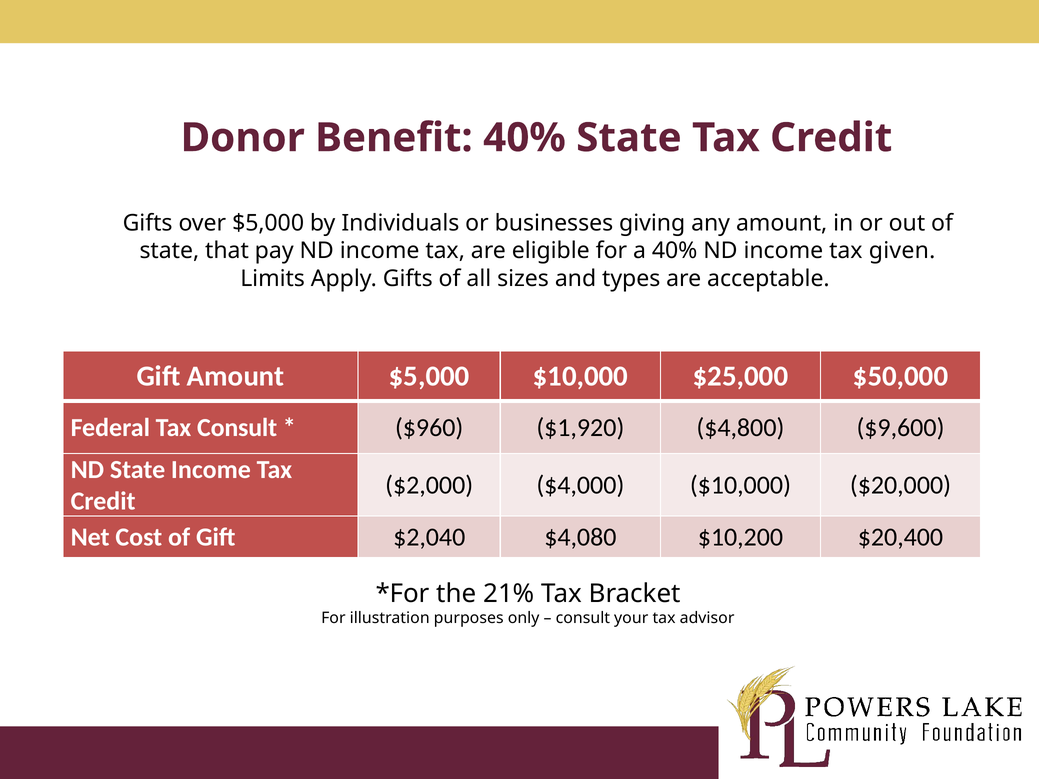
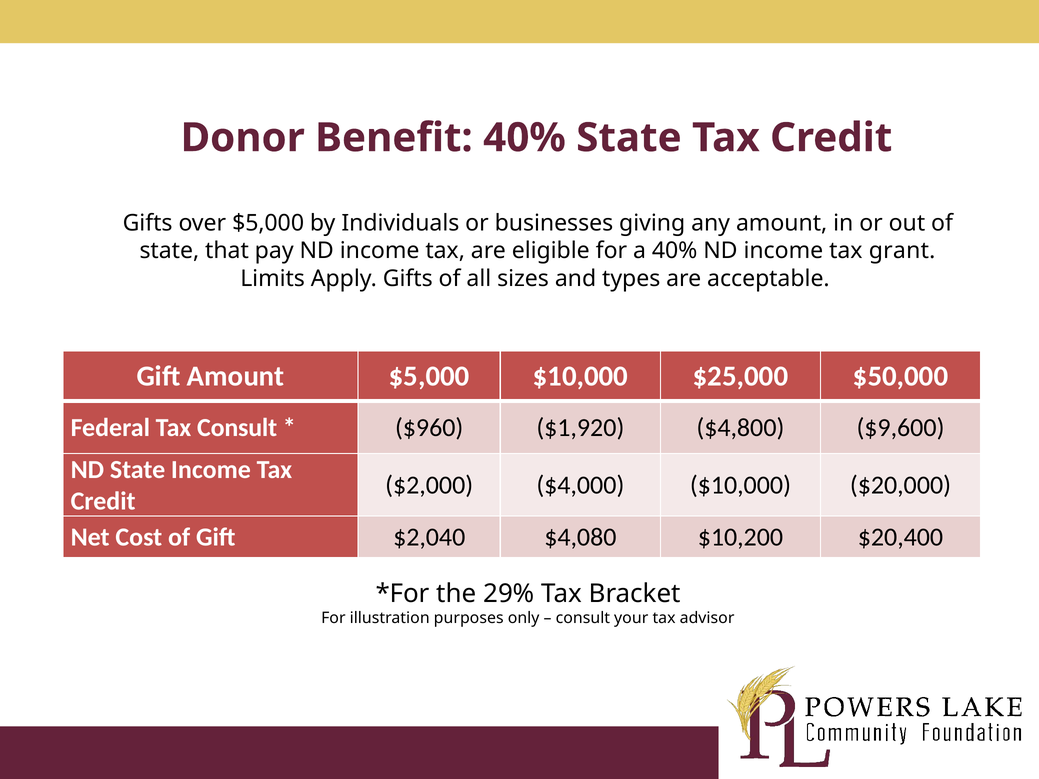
given: given -> grant
21%: 21% -> 29%
